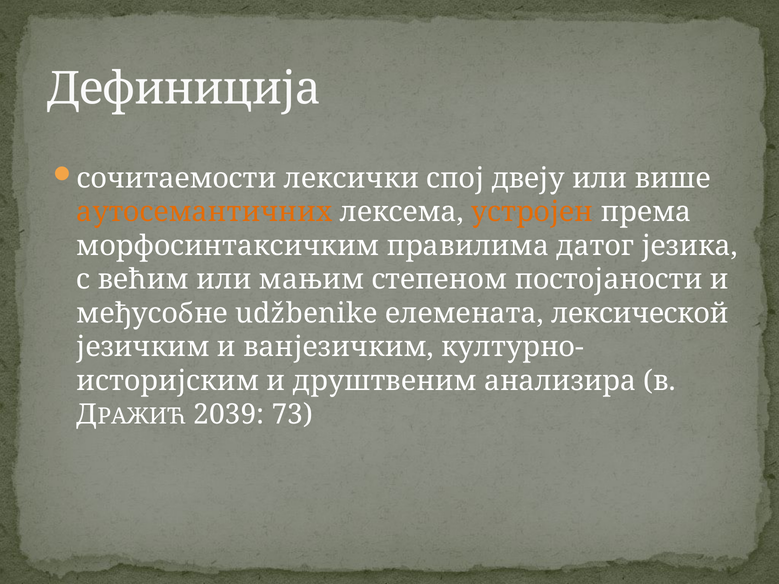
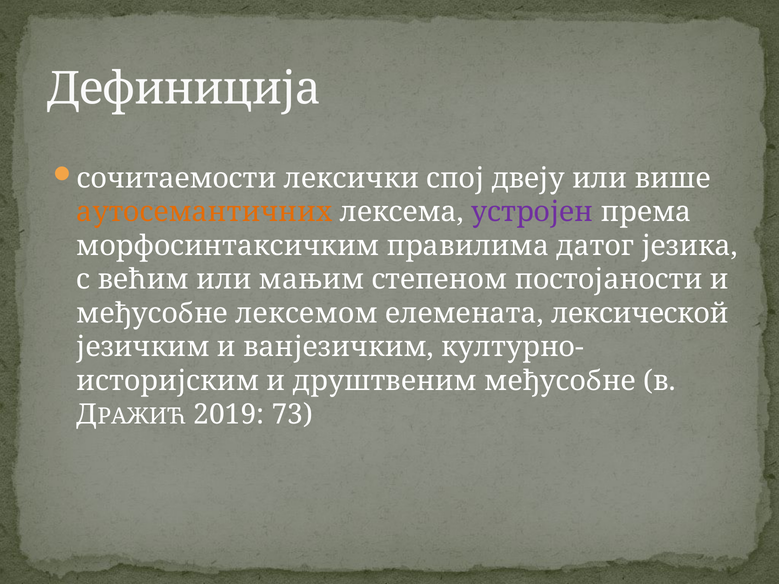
устројен colour: orange -> purple
udžbenike: udžbenike -> лексемом
друштвеним анализира: анализира -> међусобне
2039: 2039 -> 2019
